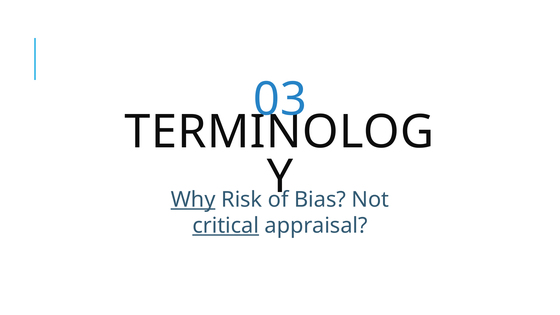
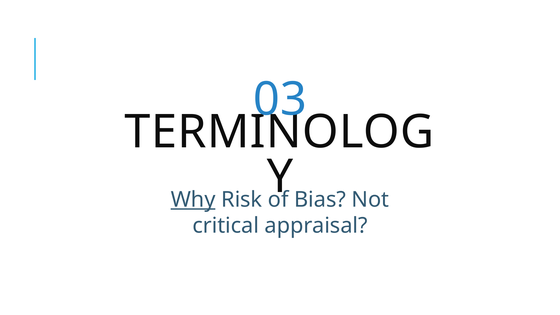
critical underline: present -> none
